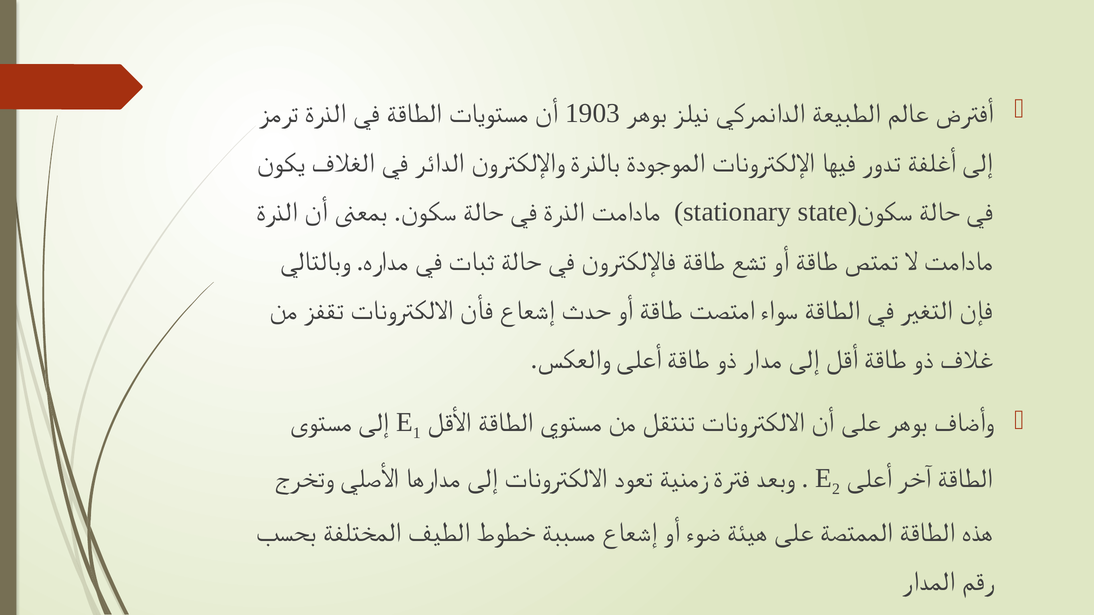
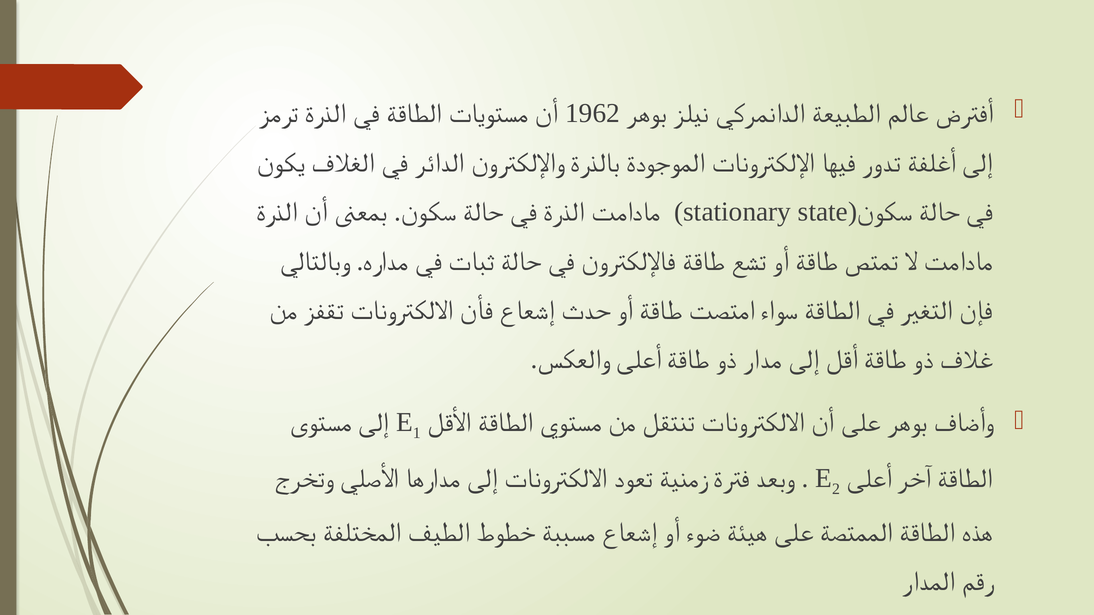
1903: 1903 -> 1962
